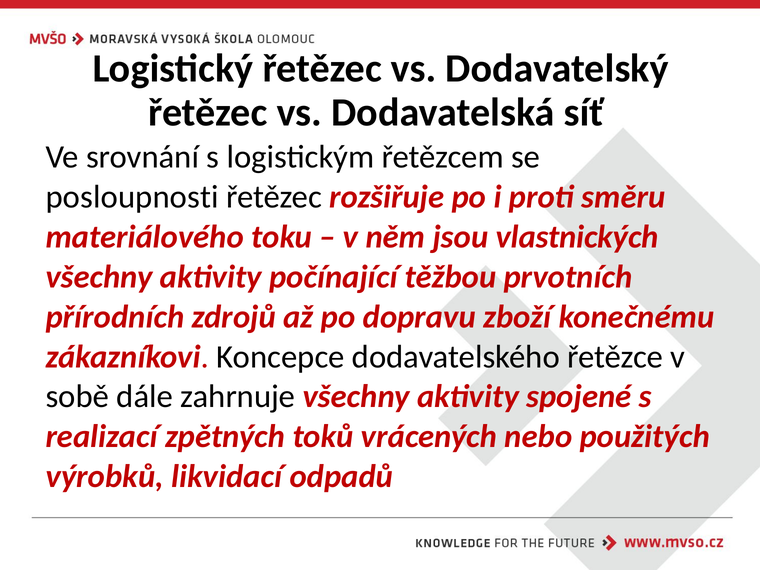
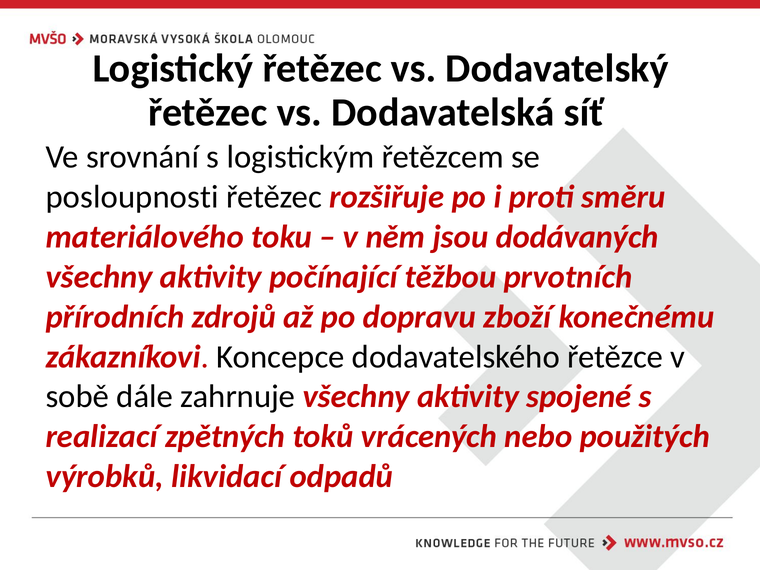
vlastnických: vlastnických -> dodávaných
